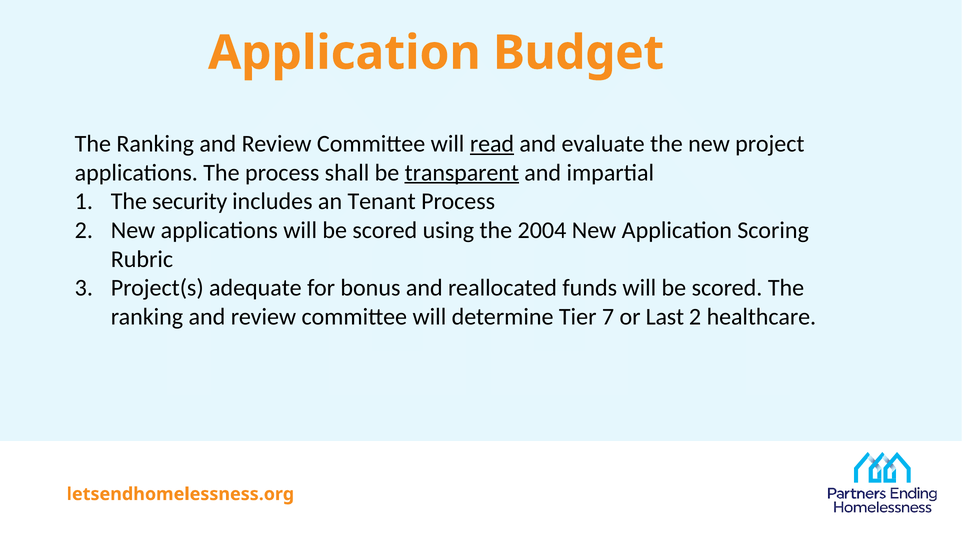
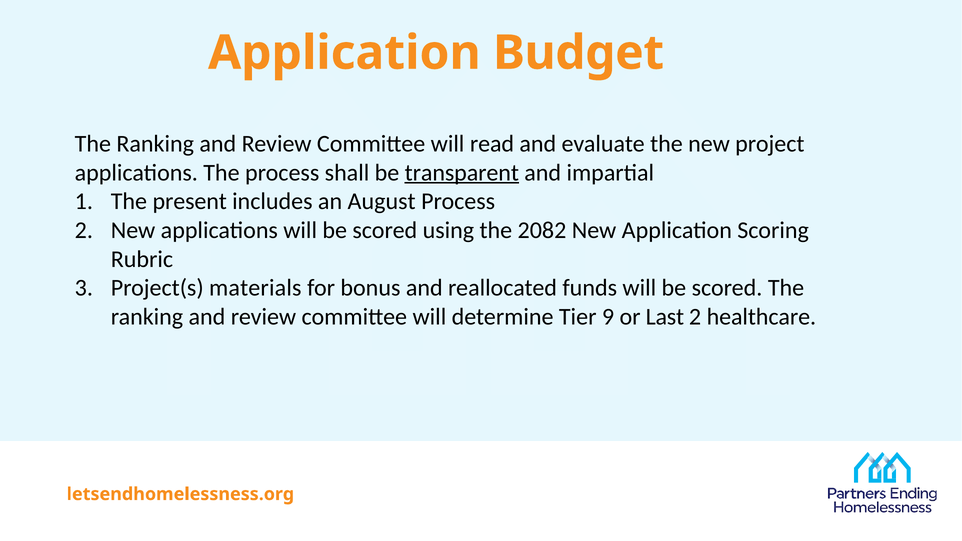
read underline: present -> none
security: security -> present
Tenant: Tenant -> August
2004: 2004 -> 2082
adequate: adequate -> materials
7: 7 -> 9
